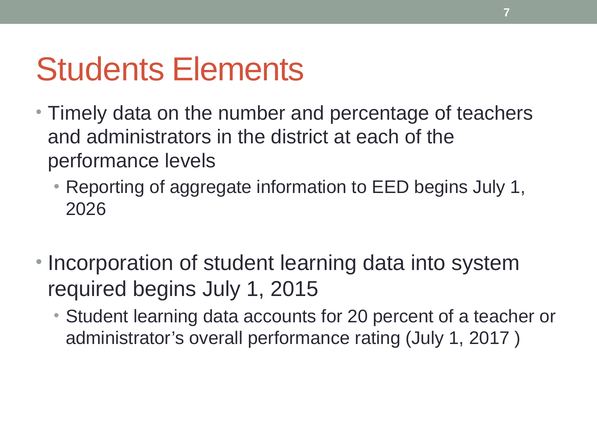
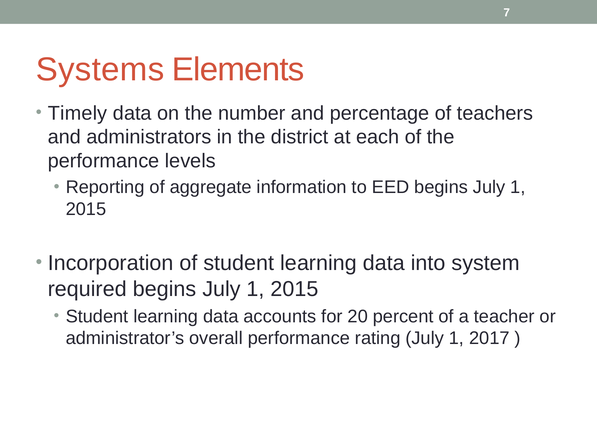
Students: Students -> Systems
2026 at (86, 209): 2026 -> 2015
